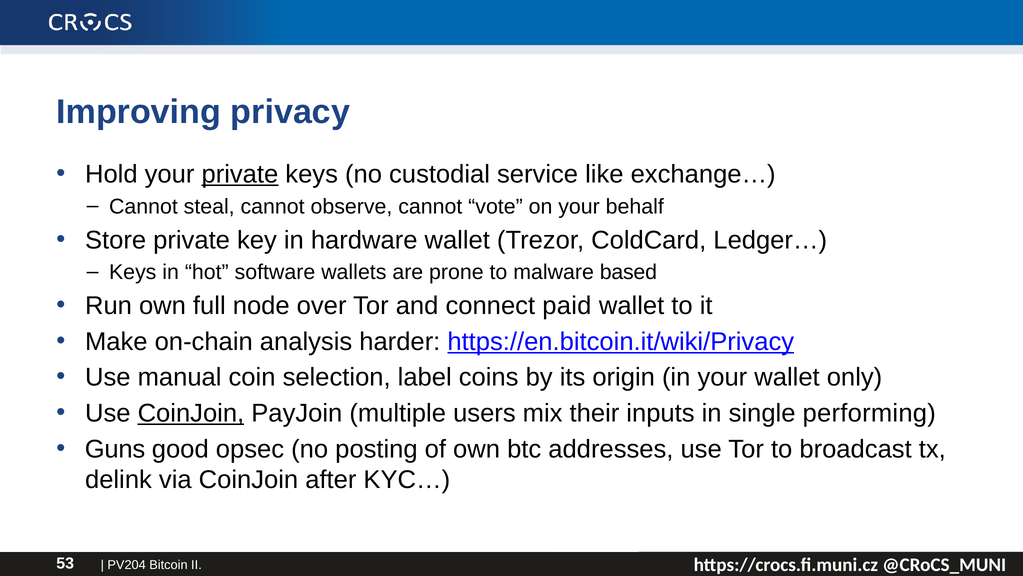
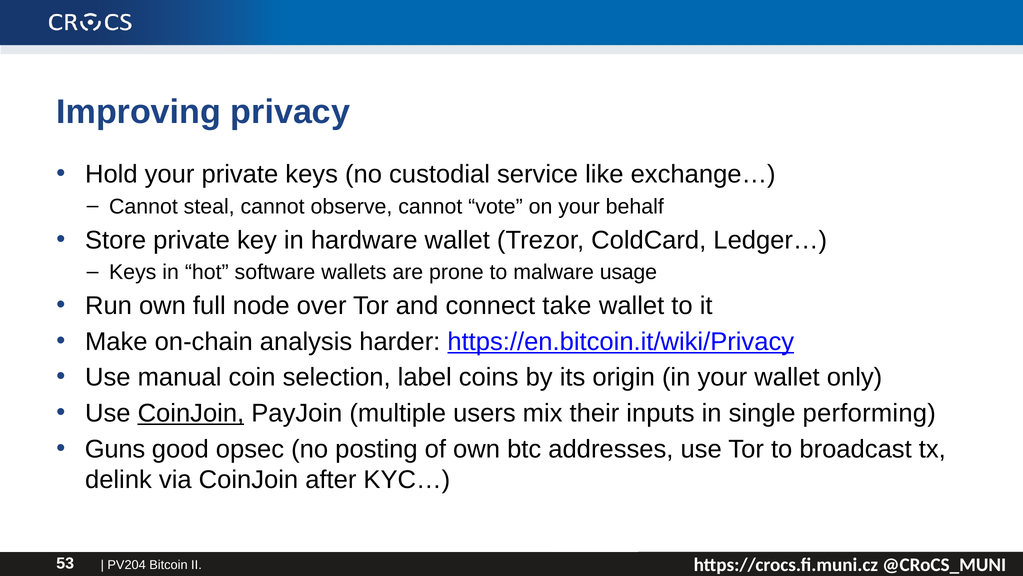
private at (240, 174) underline: present -> none
based: based -> usage
paid: paid -> take
